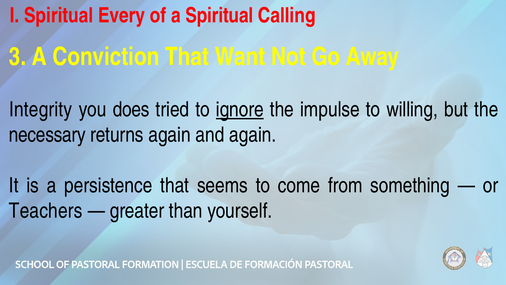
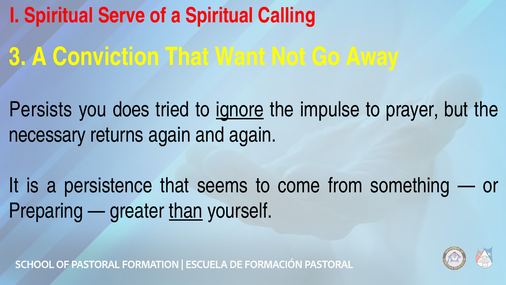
Every: Every -> Serve
Integrity: Integrity -> Persists
willing: willing -> prayer
Teachers: Teachers -> Preparing
than underline: none -> present
